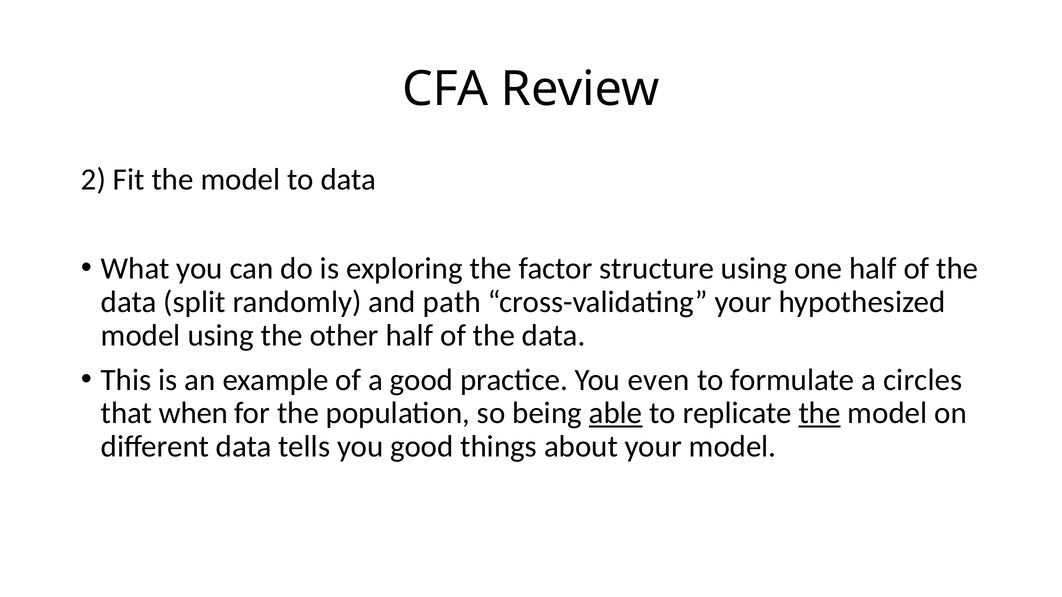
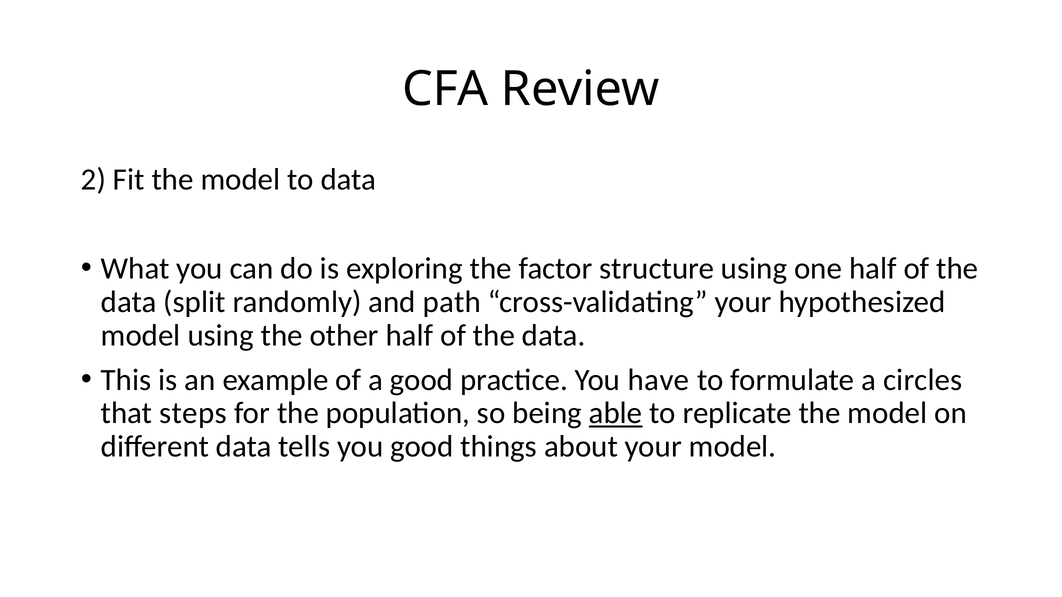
even: even -> have
when: when -> steps
the at (820, 414) underline: present -> none
